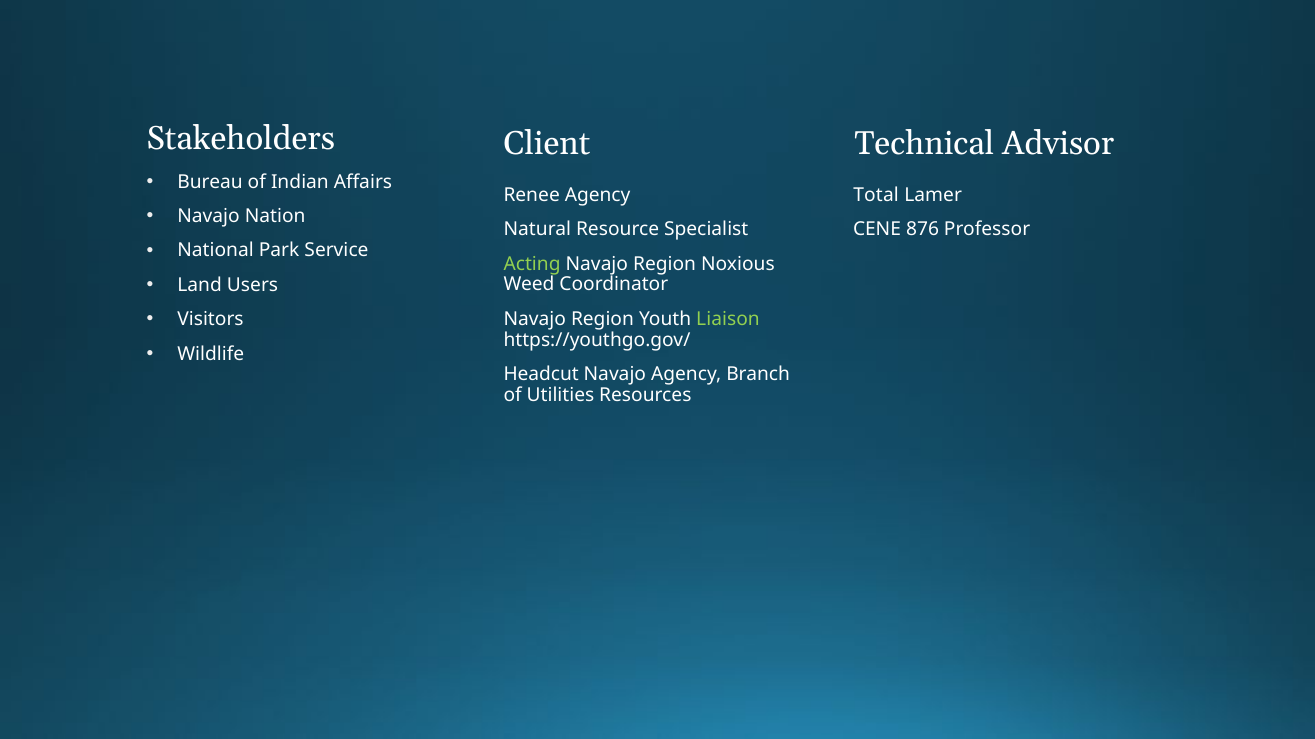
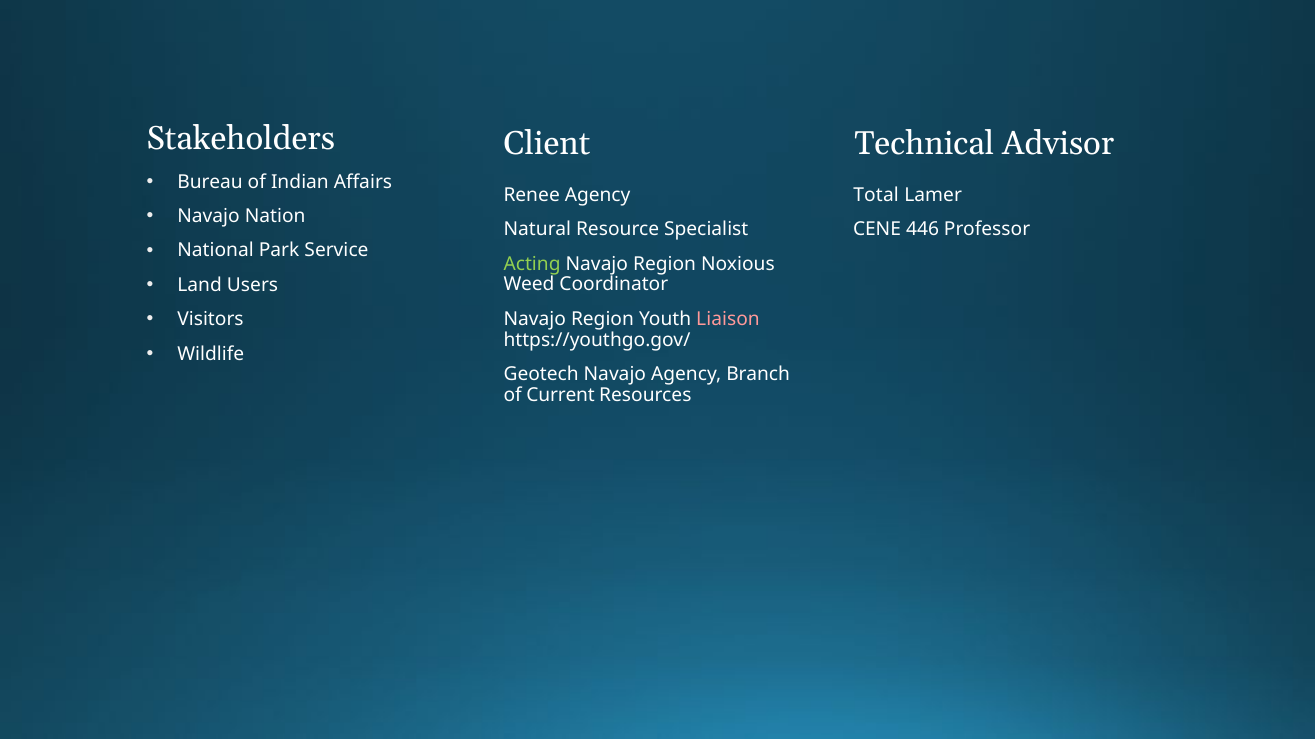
876: 876 -> 446
Liaison colour: light green -> pink
Headcut: Headcut -> Geotech
Utilities: Utilities -> Current
